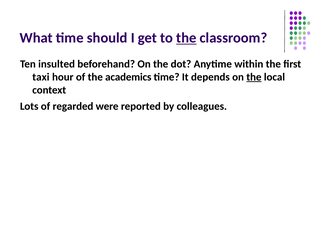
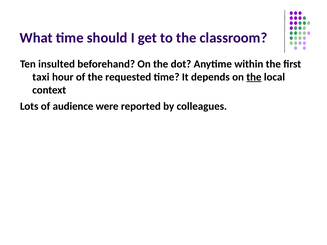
the at (186, 38) underline: present -> none
academics: academics -> requested
regarded: regarded -> audience
